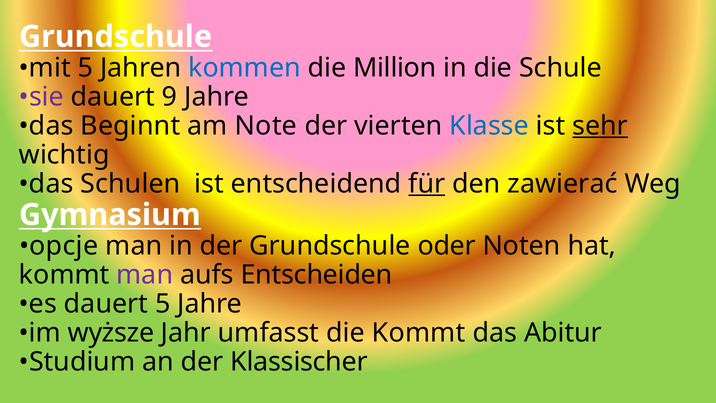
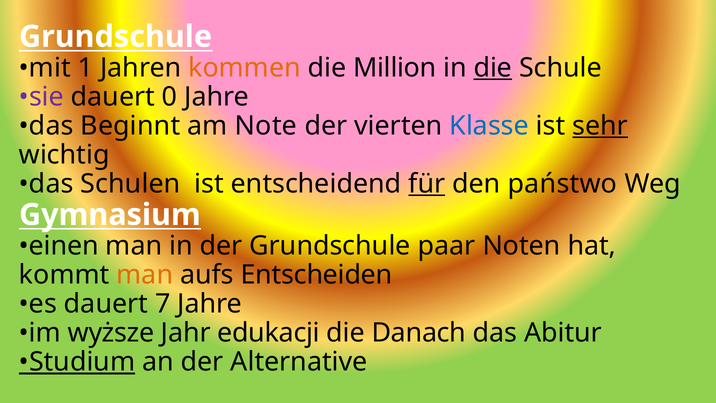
mit 5: 5 -> 1
kommen colour: blue -> orange
die at (493, 68) underline: none -> present
9: 9 -> 0
zawierać: zawierać -> państwo
opcje: opcje -> einen
oder: oder -> paar
man at (145, 275) colour: purple -> orange
dauert 5: 5 -> 7
umfasst: umfasst -> edukacji
die Kommt: Kommt -> Danach
Studium underline: none -> present
Klassischer: Klassischer -> Alternative
